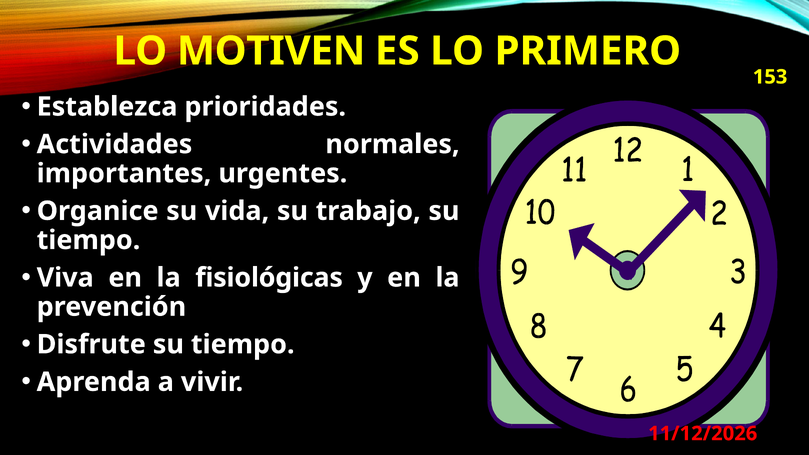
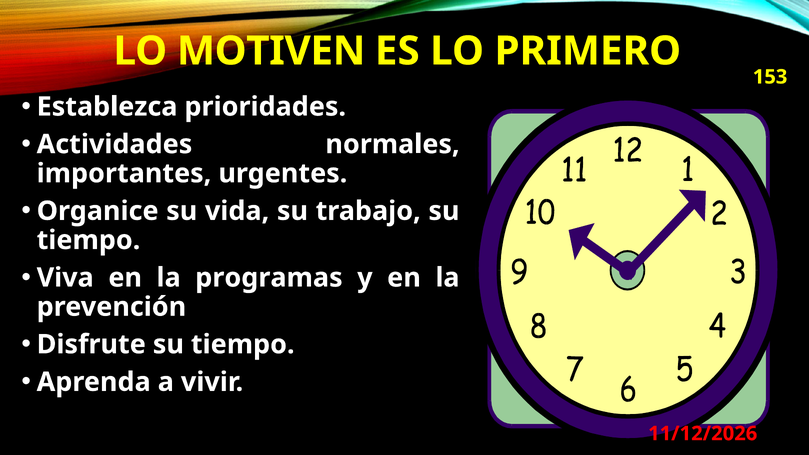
fisiológicas: fisiológicas -> programas
